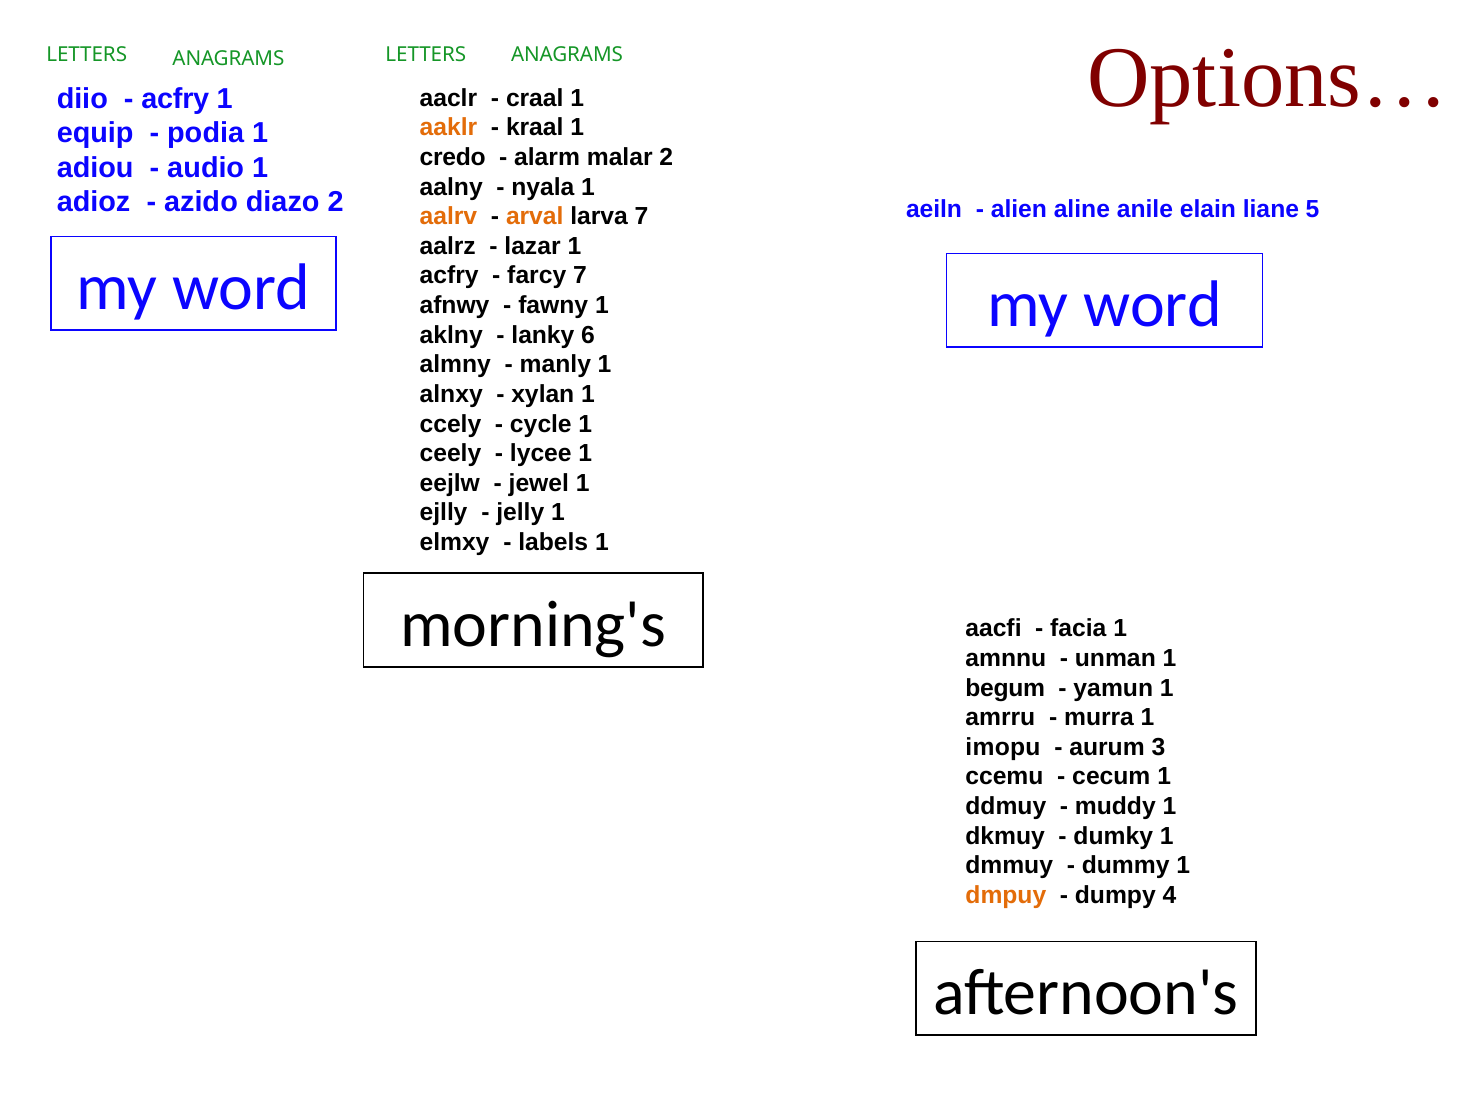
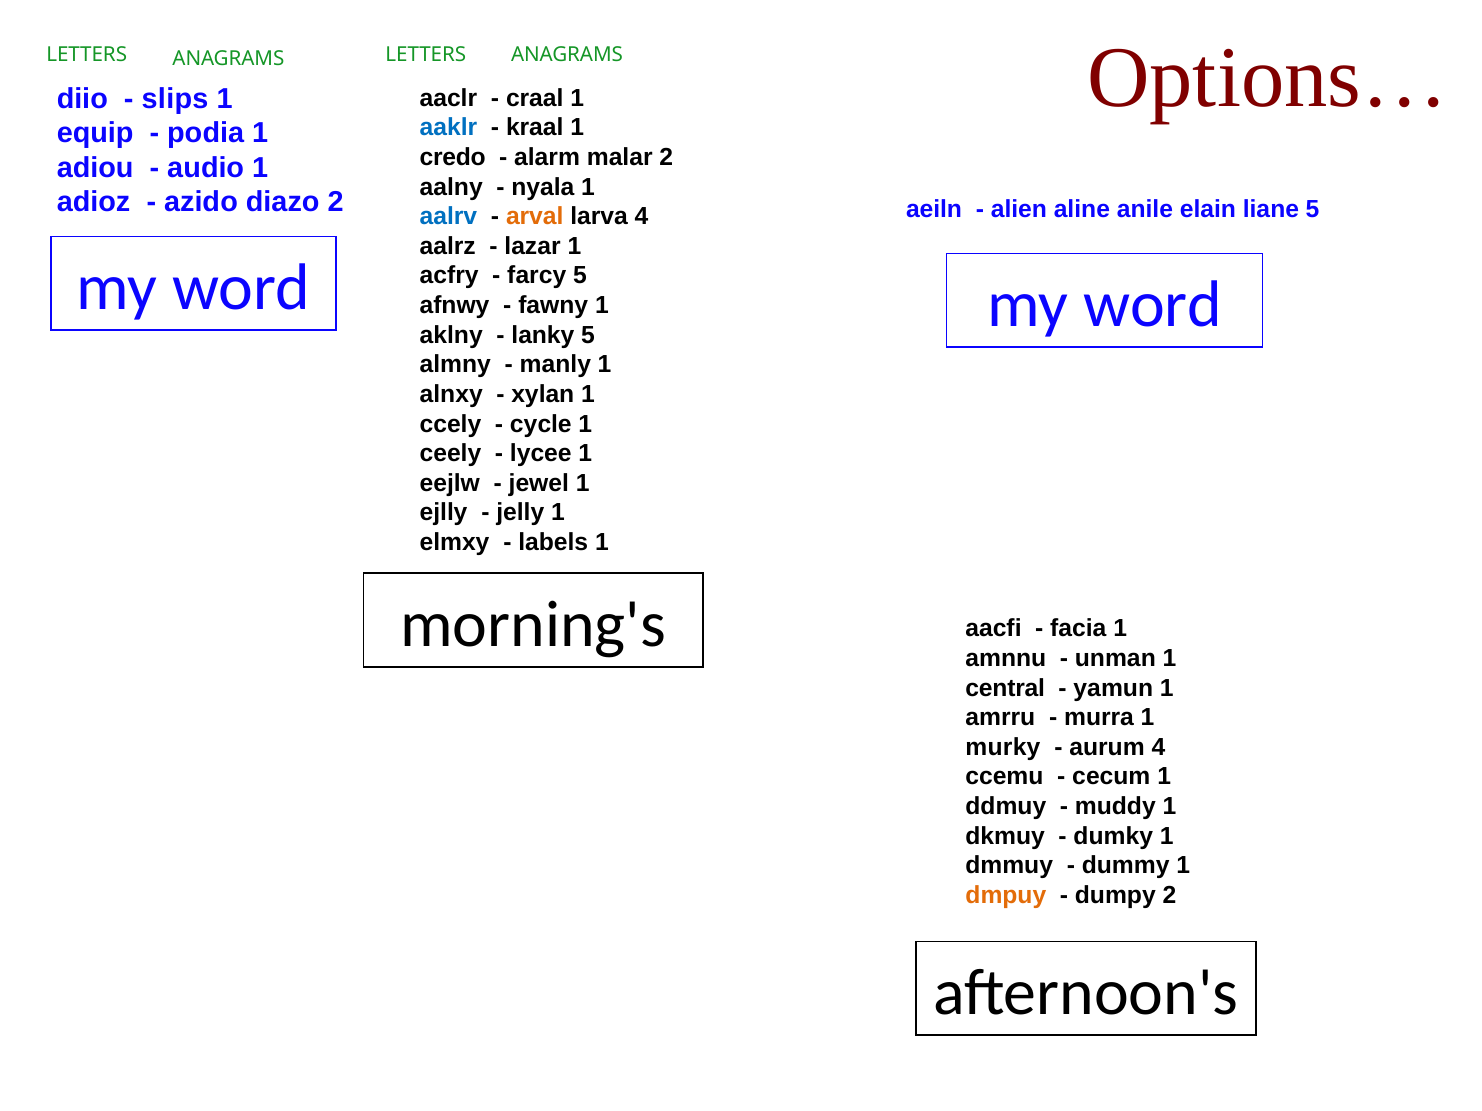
acfry at (175, 99): acfry -> slips
aaklr colour: orange -> blue
aalrv colour: orange -> blue
larva 7: 7 -> 4
farcy 7: 7 -> 5
lanky 6: 6 -> 5
begum: begum -> central
imopu: imopu -> murky
aurum 3: 3 -> 4
dumpy 4: 4 -> 2
